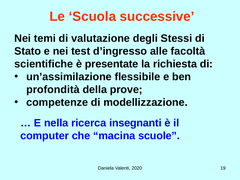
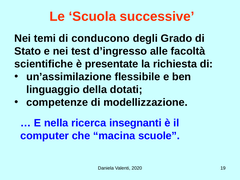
valutazione: valutazione -> conducono
Stessi: Stessi -> Grado
profondità: profondità -> linguaggio
prove: prove -> dotati
